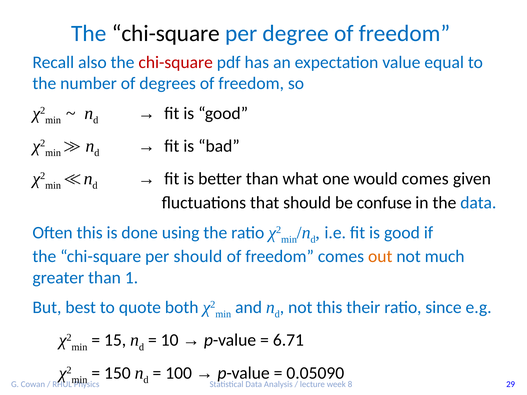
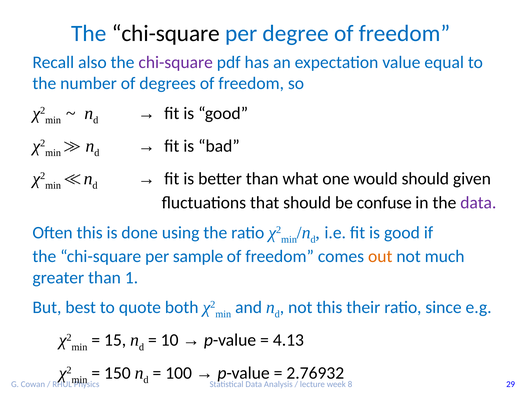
chi-square at (176, 62) colour: red -> purple
would comes: comes -> should
data at (478, 203) colour: blue -> purple
per should: should -> sample
6.71: 6.71 -> 4.13
0.05090: 0.05090 -> 2.76932
